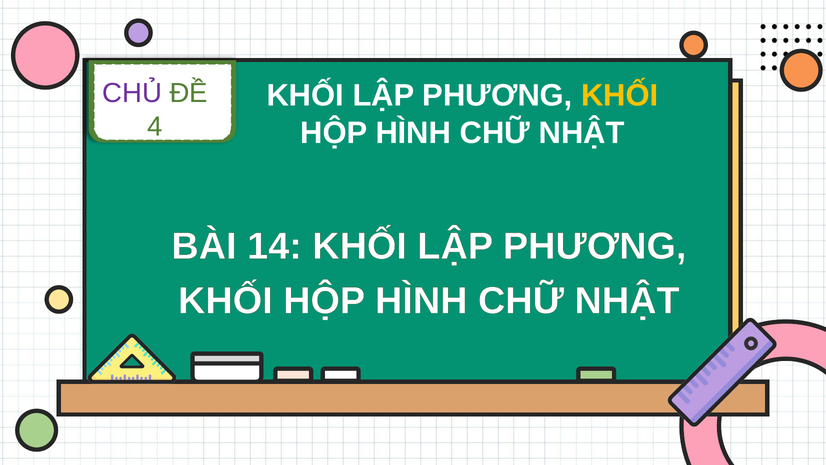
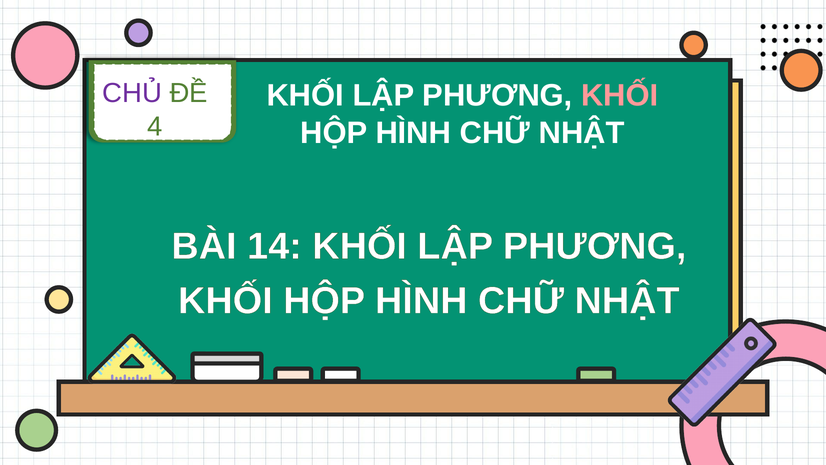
KHỐI at (620, 96) colour: yellow -> pink
